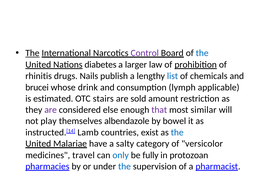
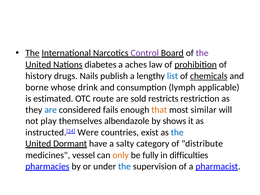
the at (202, 53) colour: blue -> purple
larger: larger -> aches
rhinitis: rhinitis -> history
chemicals underline: none -> present
brucei: brucei -> borne
stairs: stairs -> route
amount: amount -> restricts
are at (51, 110) colour: purple -> blue
else: else -> fails
that colour: purple -> orange
bowel: bowel -> shows
Lamb: Lamb -> Were
Malariae: Malariae -> Dormant
versicolor: versicolor -> distribute
travel: travel -> vessel
only colour: blue -> orange
protozoan: protozoan -> difficulties
